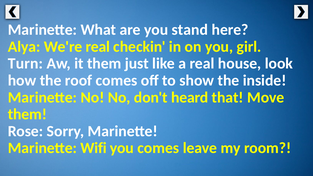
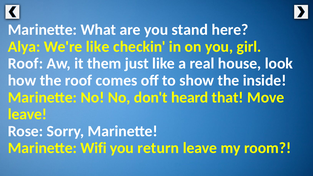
We're real: real -> like
Turn at (25, 64): Turn -> Roof
them at (27, 114): them -> leave
you comes: comes -> return
